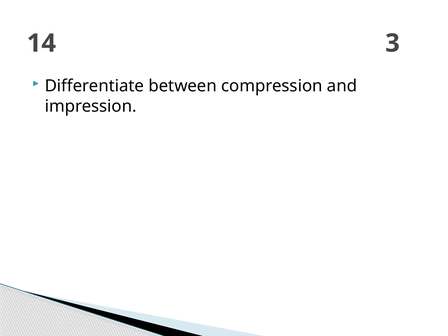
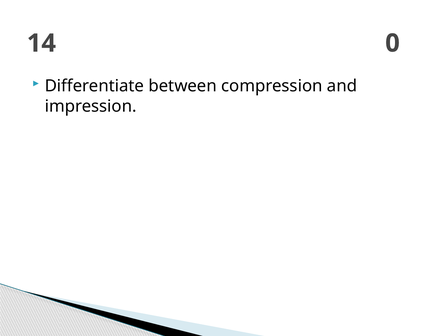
3: 3 -> 0
